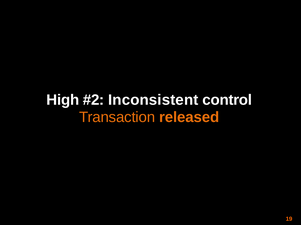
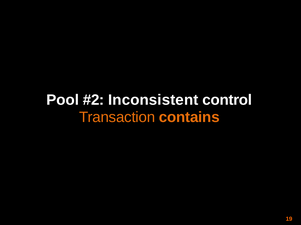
High: High -> Pool
released: released -> contains
